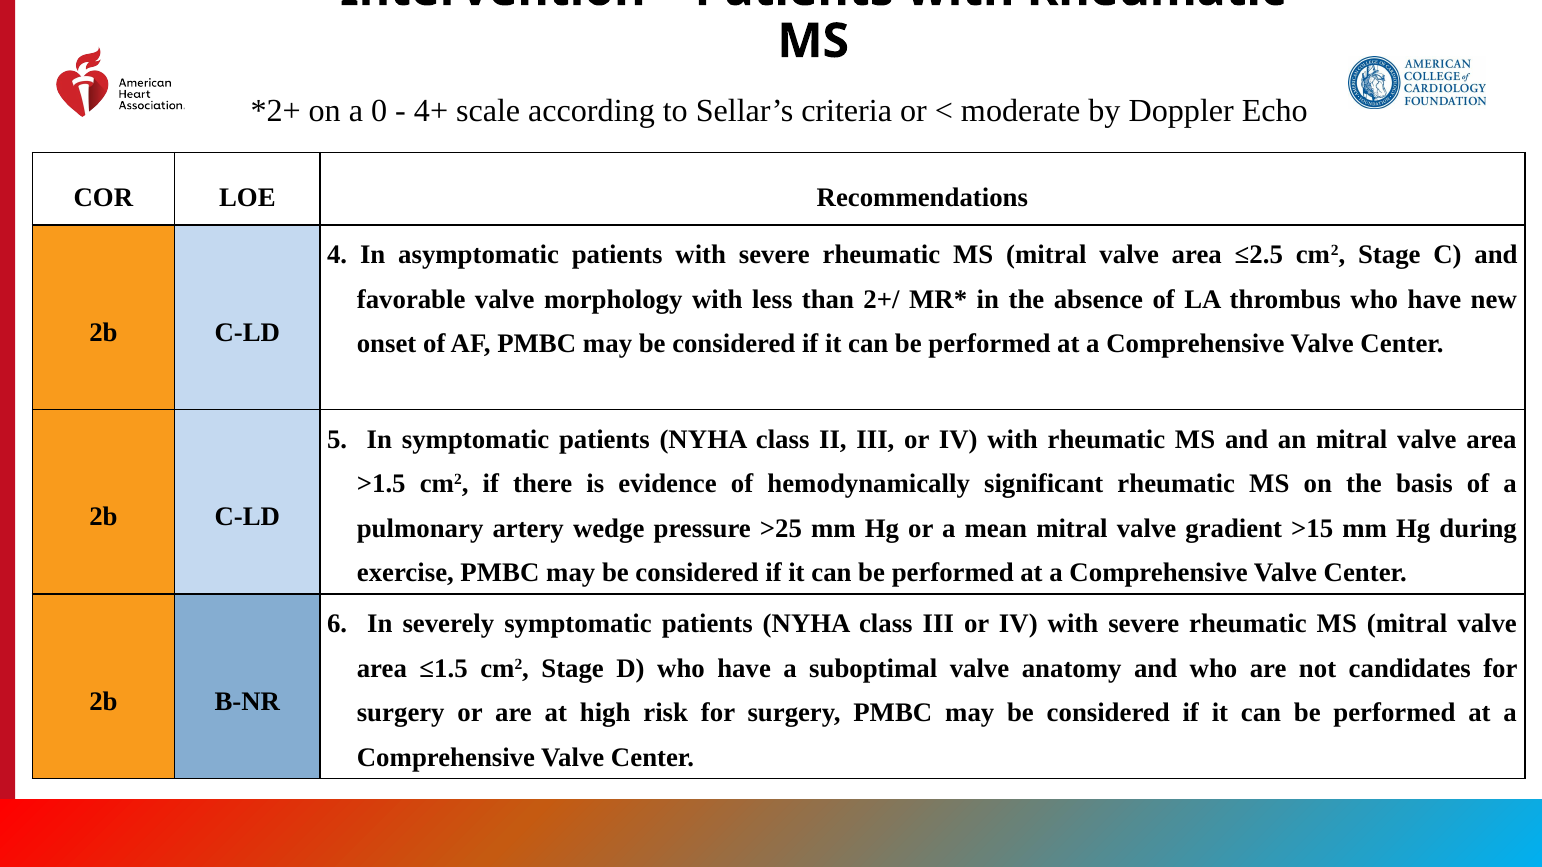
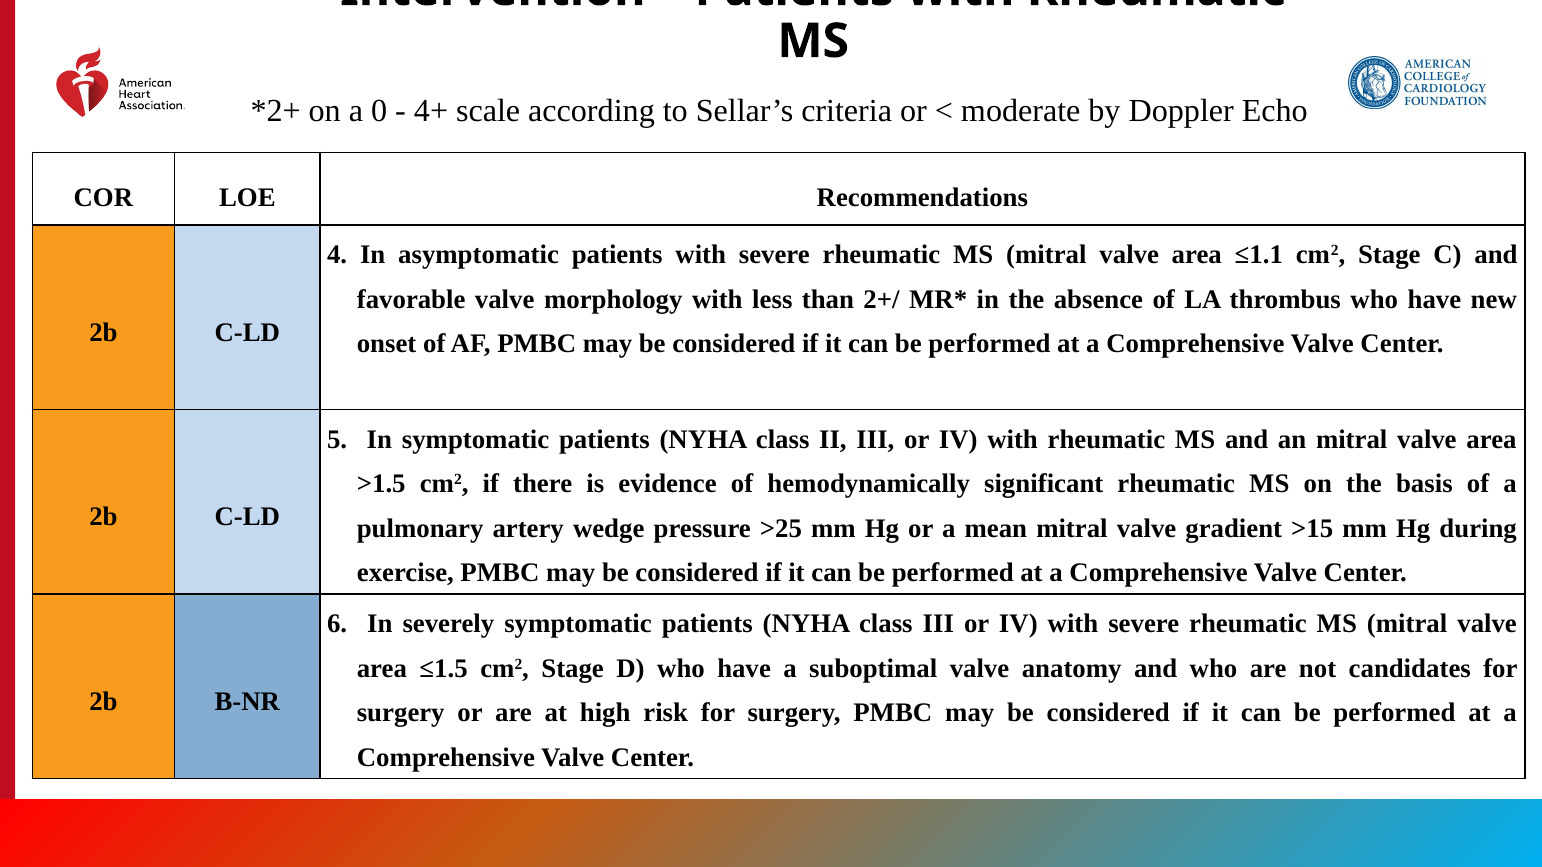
≤2.5: ≤2.5 -> ≤1.1
